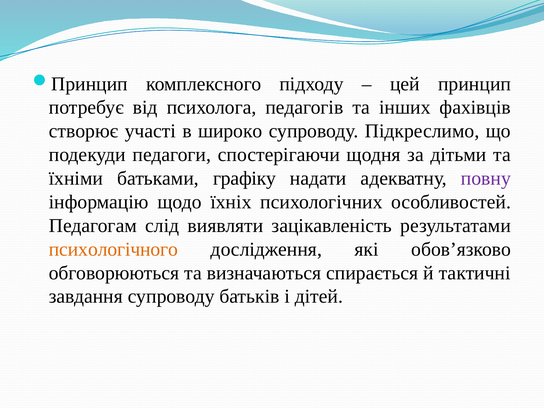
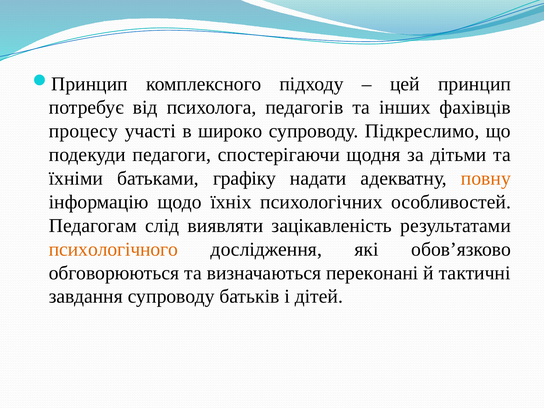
створює: створює -> процесу
повну colour: purple -> orange
спирається: спирається -> переконані
